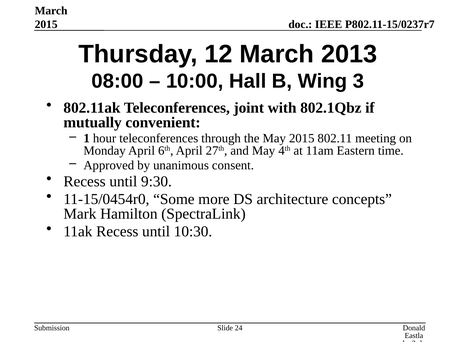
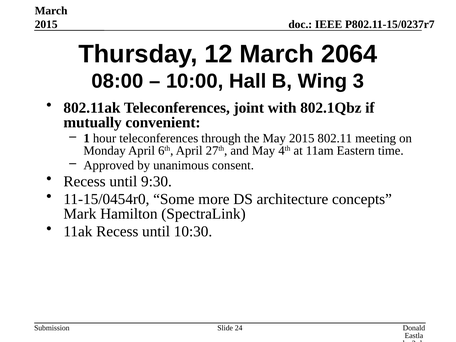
2013: 2013 -> 2064
